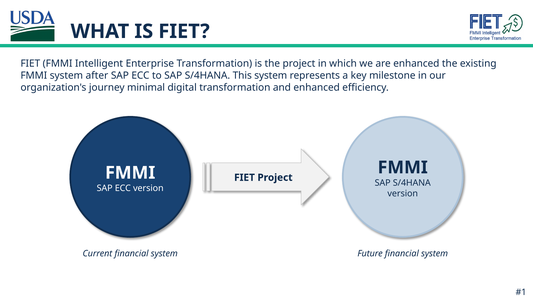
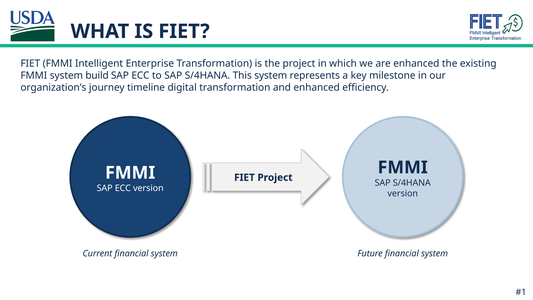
after: after -> build
minimal: minimal -> timeline
